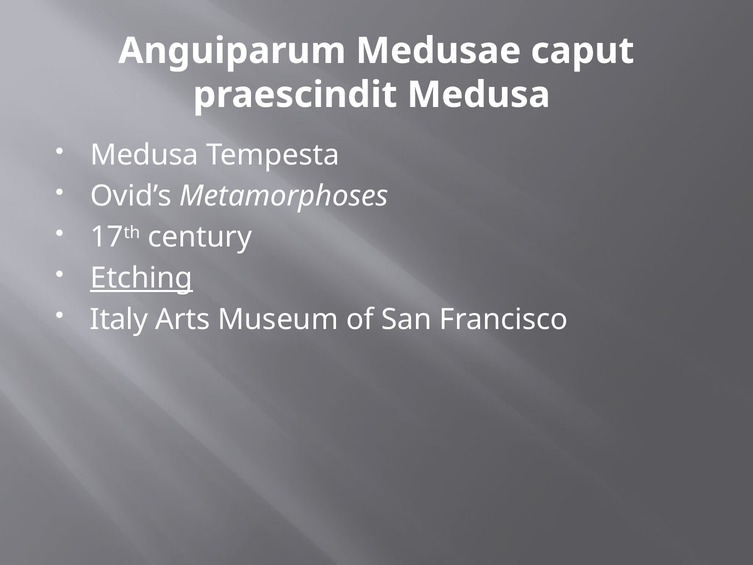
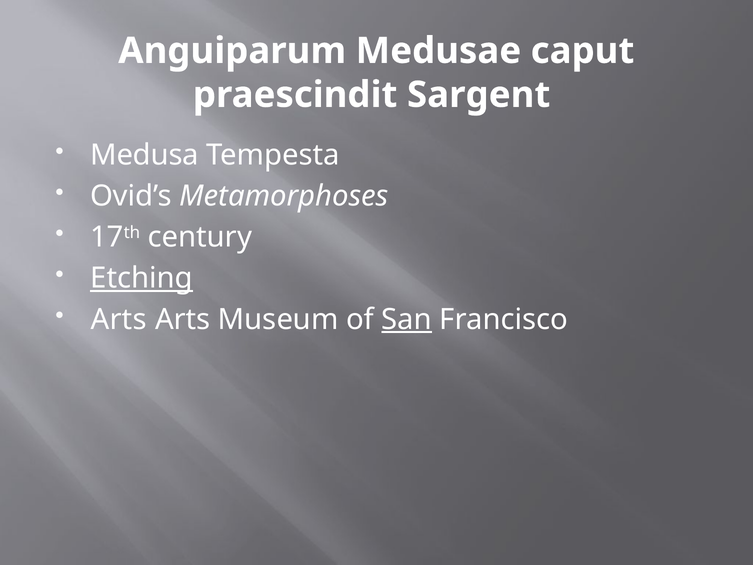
praescindit Medusa: Medusa -> Sargent
Italy at (119, 319): Italy -> Arts
San underline: none -> present
